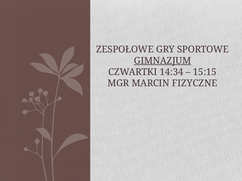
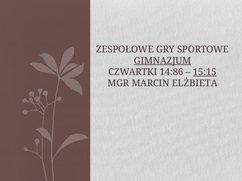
14:34: 14:34 -> 14:86
15:15 underline: none -> present
FIZYCZNE: FIZYCZNE -> ELŻBIETA
